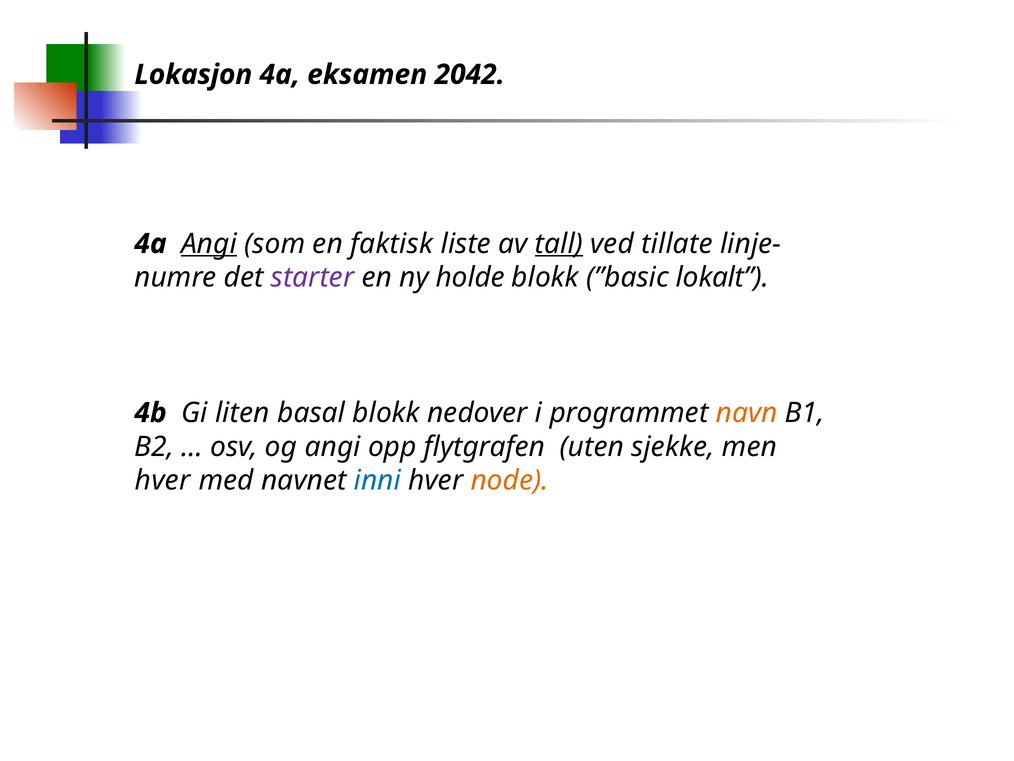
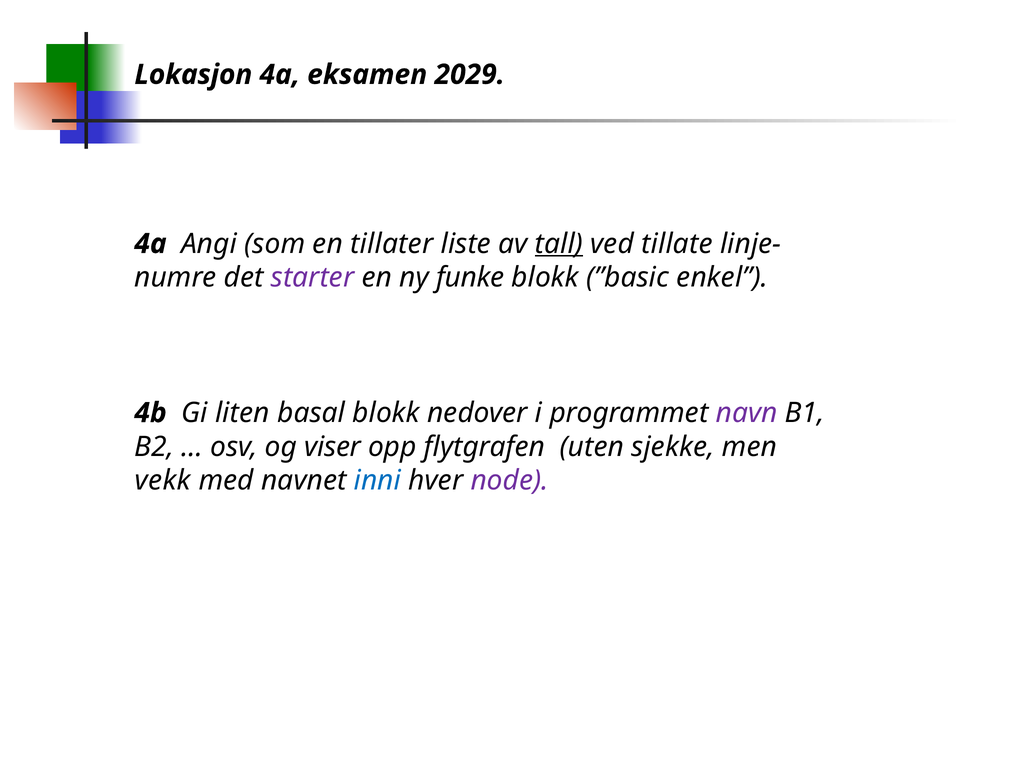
2042: 2042 -> 2029
Angi at (209, 244) underline: present -> none
faktisk: faktisk -> tillater
holde: holde -> funke
lokalt: lokalt -> enkel
navn colour: orange -> purple
og angi: angi -> viser
hver at (163, 480): hver -> vekk
node colour: orange -> purple
